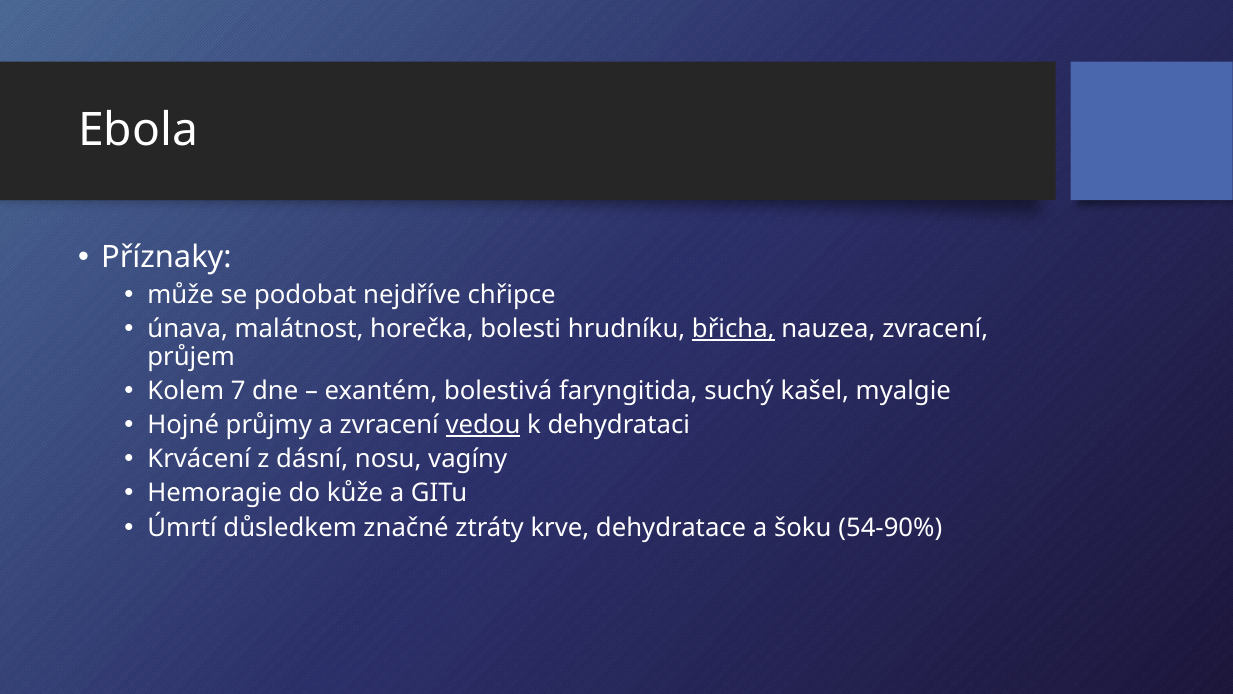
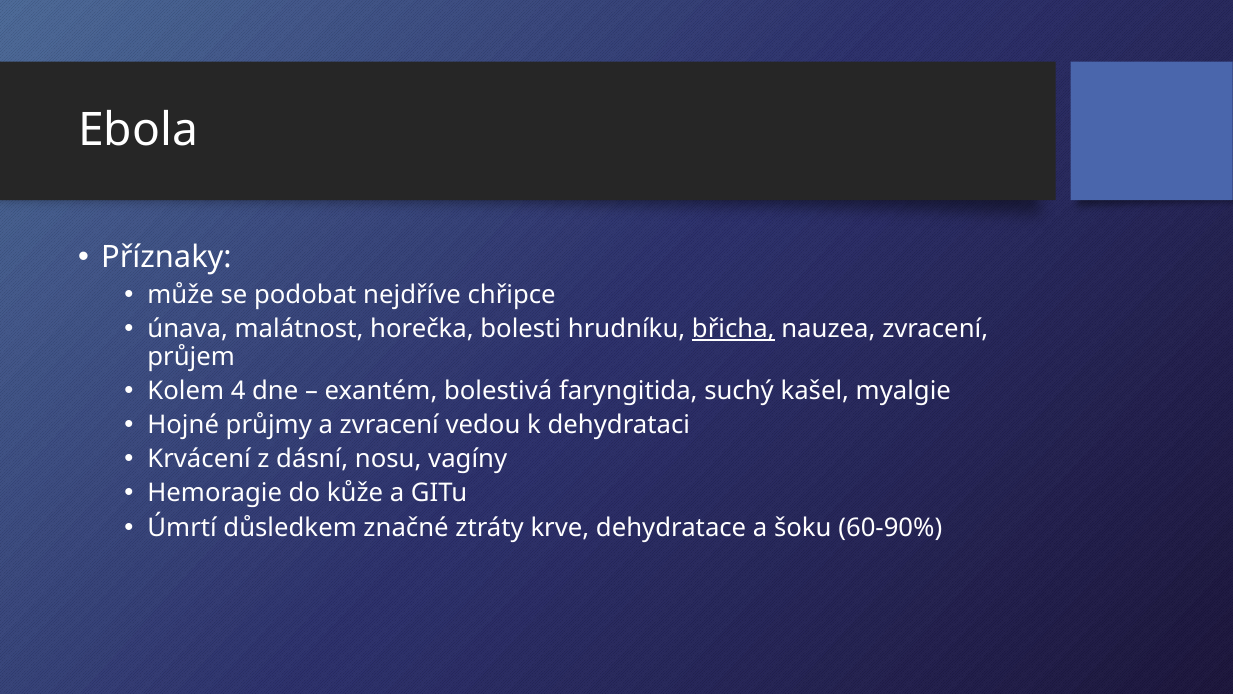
7: 7 -> 4
vedou underline: present -> none
54-90%: 54-90% -> 60-90%
